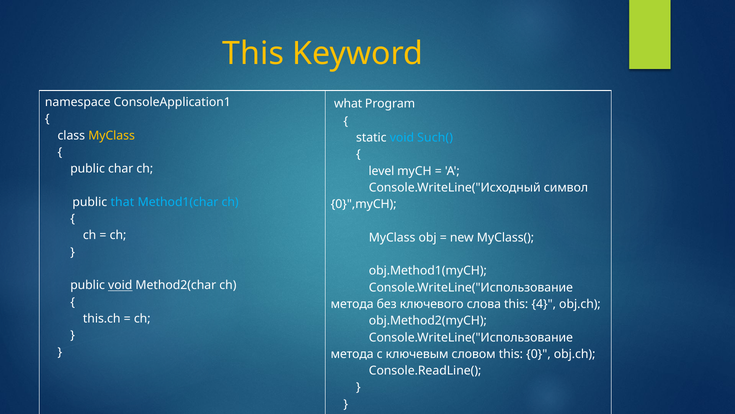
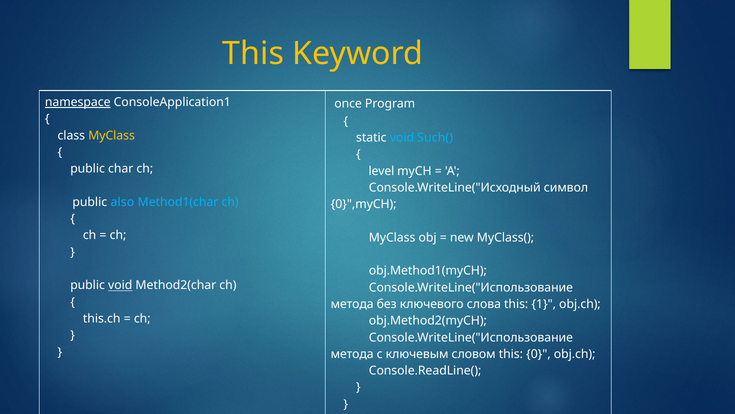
namespace underline: none -> present
what: what -> once
that: that -> also
4: 4 -> 1
